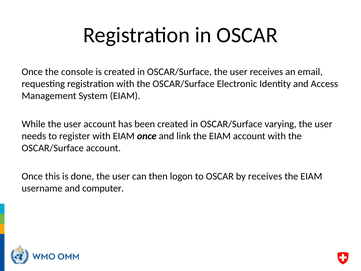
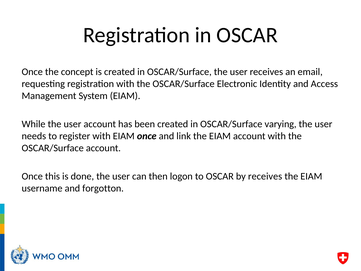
console: console -> concept
computer: computer -> forgotton
